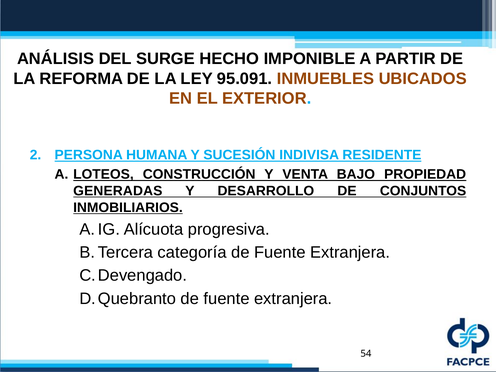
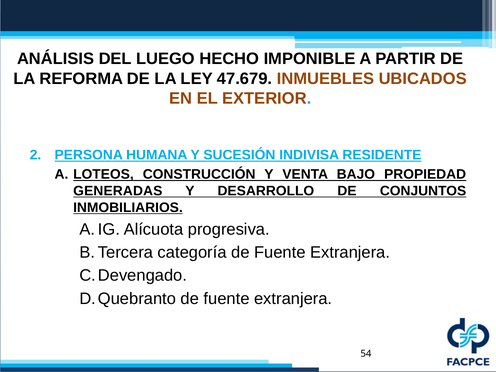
SURGE: SURGE -> LUEGO
95.091: 95.091 -> 47.679
